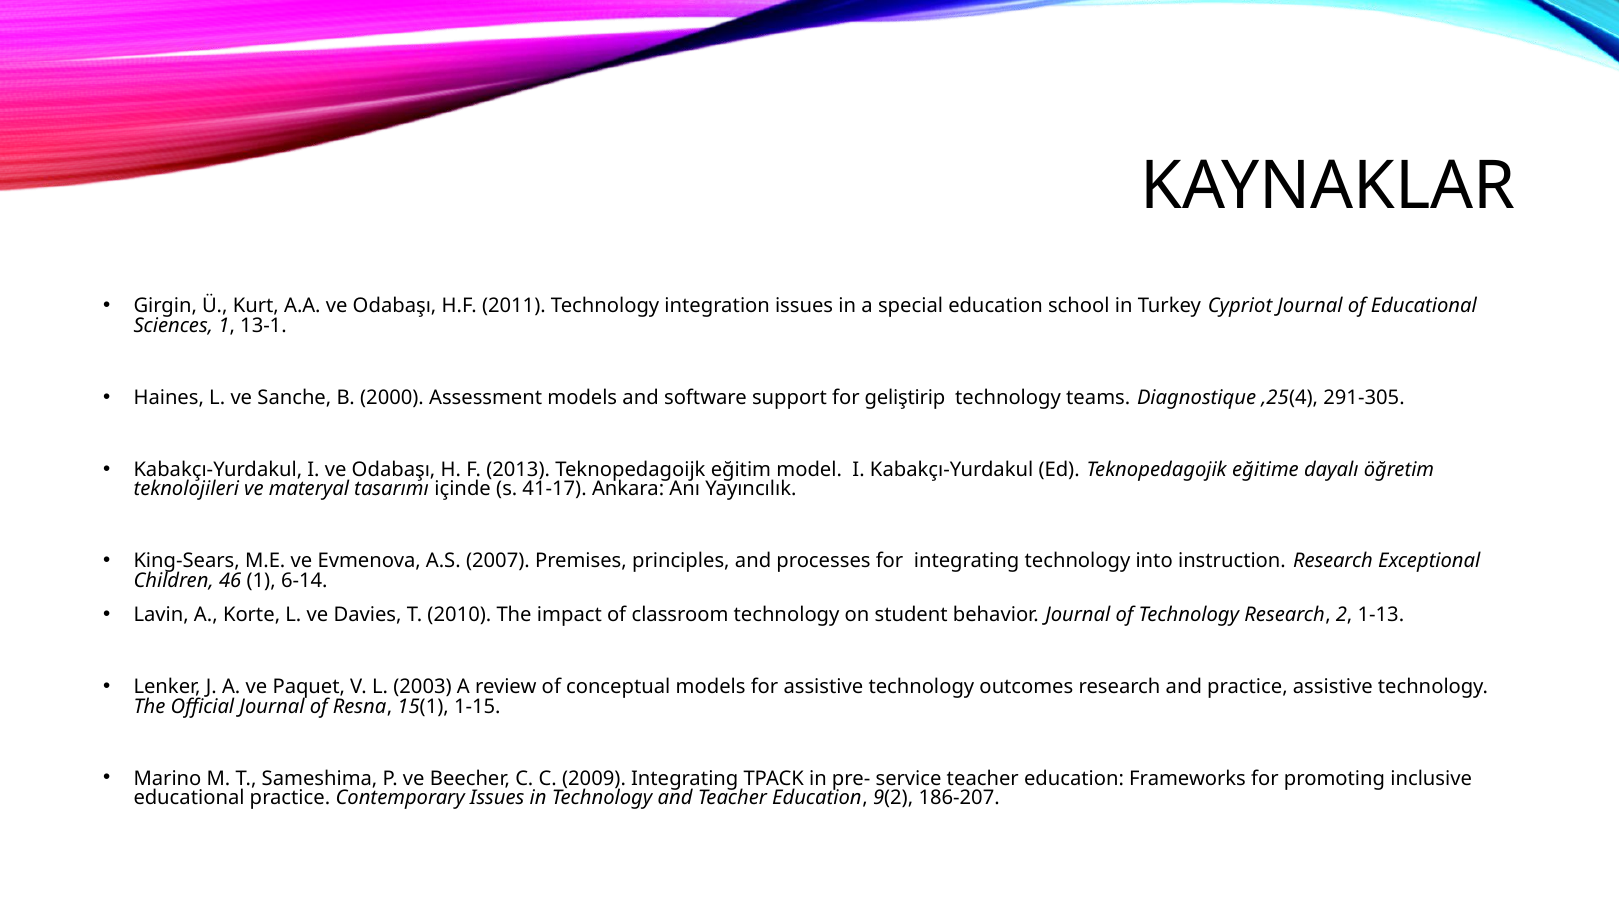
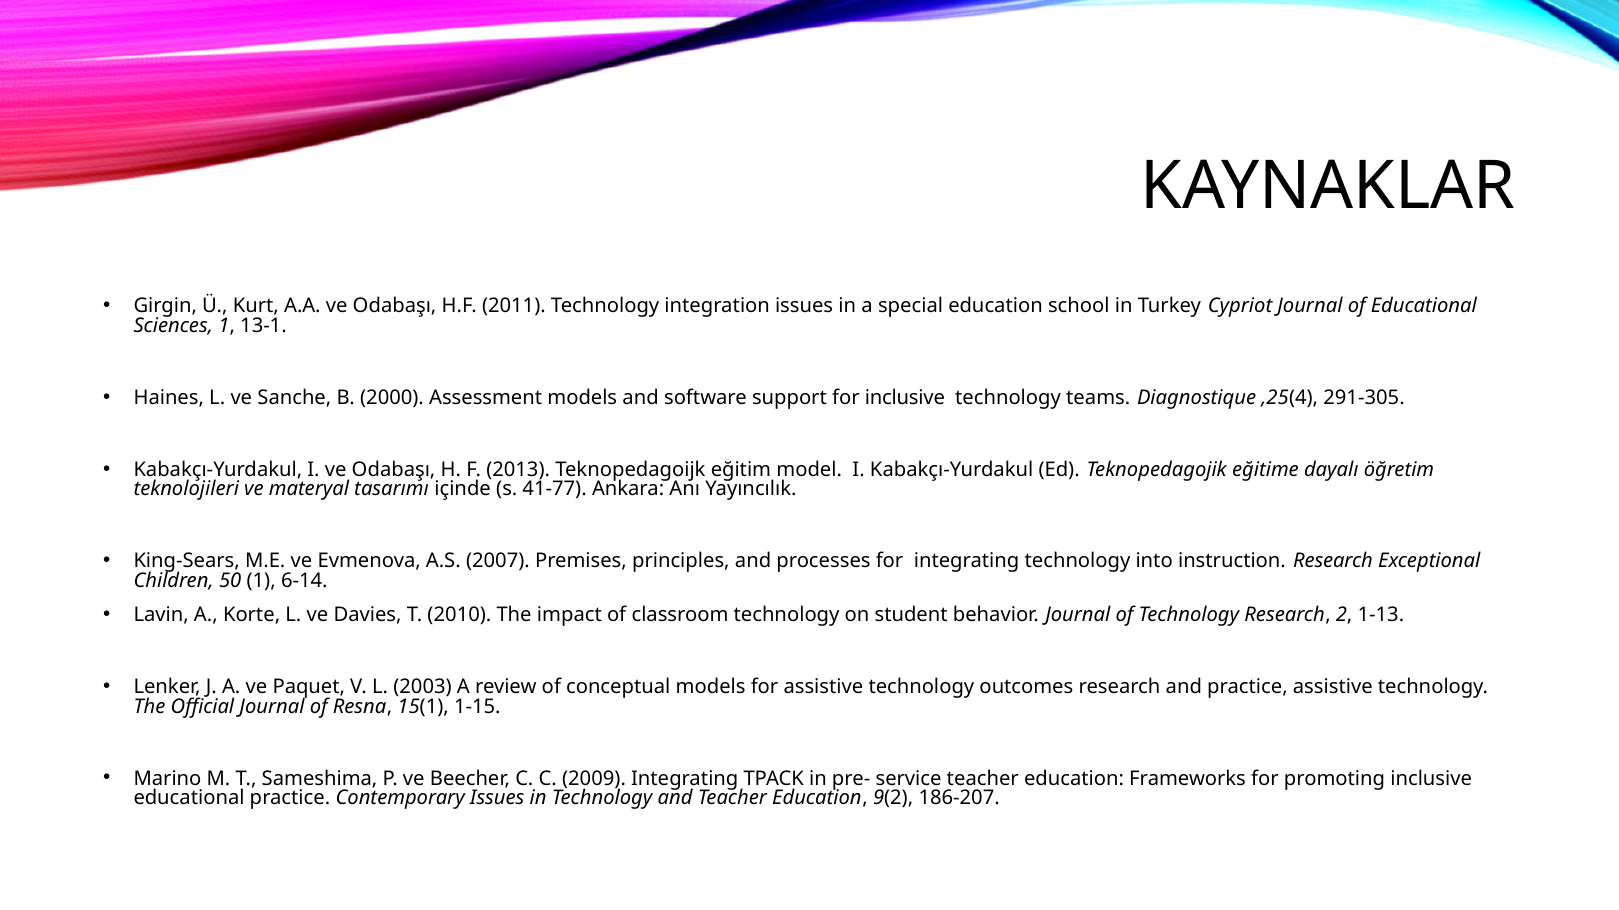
for geliştirip: geliştirip -> inclusive
41-17: 41-17 -> 41-77
46: 46 -> 50
